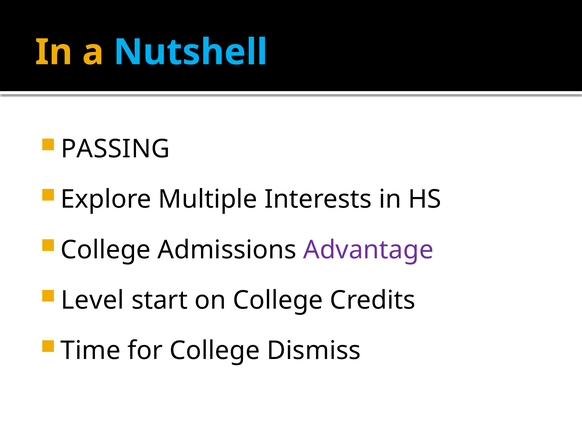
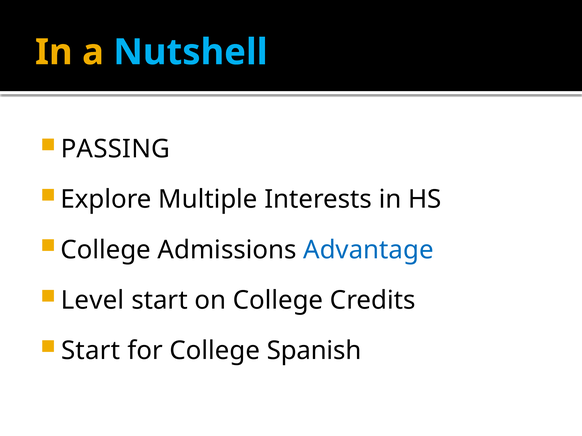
Advantage colour: purple -> blue
Time at (91, 351): Time -> Start
Dismiss: Dismiss -> Spanish
